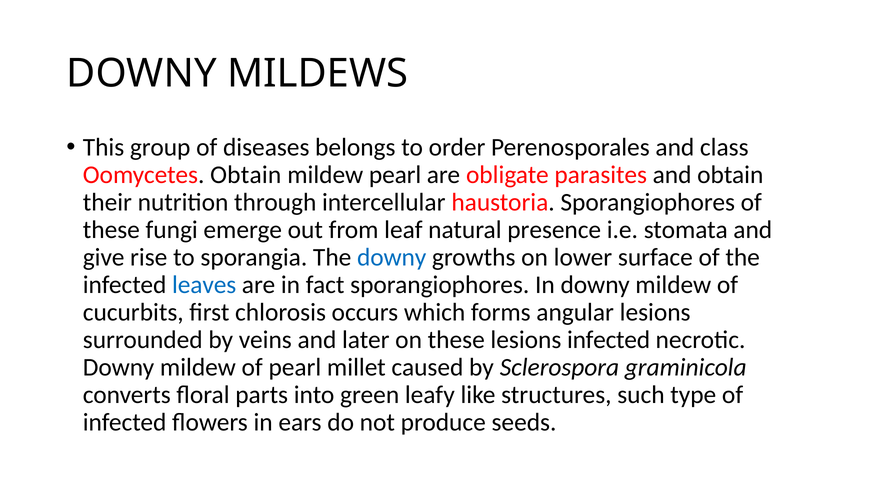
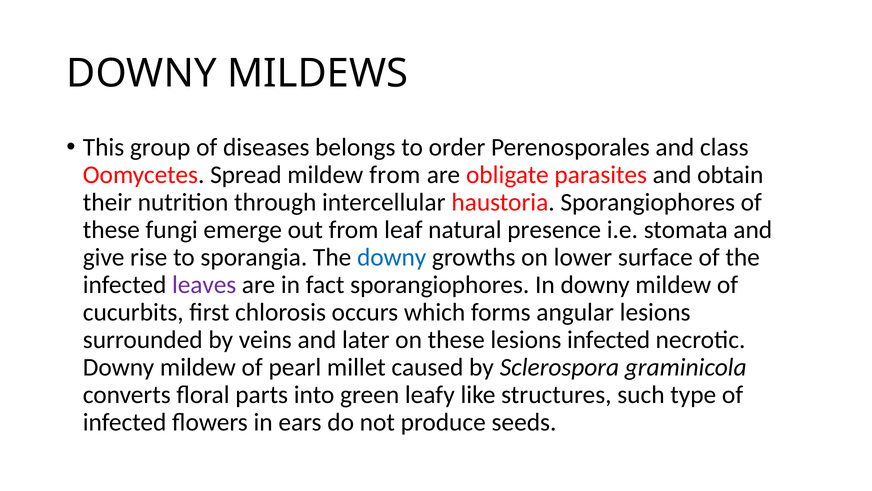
Oomycetes Obtain: Obtain -> Spread
mildew pearl: pearl -> from
leaves colour: blue -> purple
